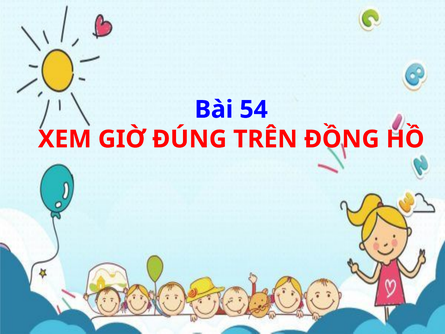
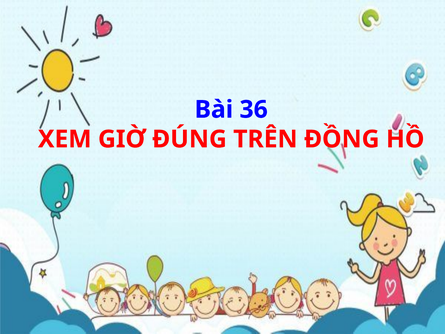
54: 54 -> 36
